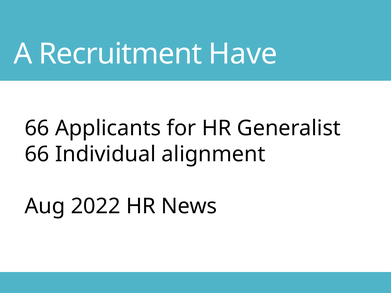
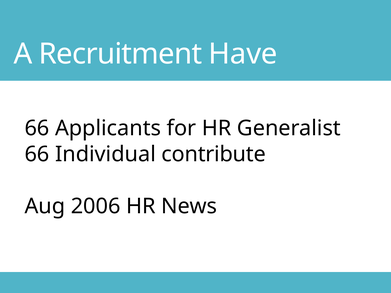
alignment: alignment -> contribute
2022: 2022 -> 2006
